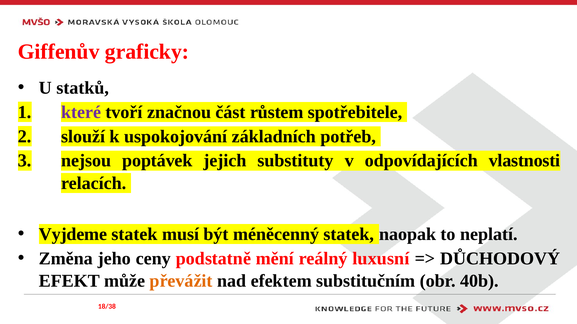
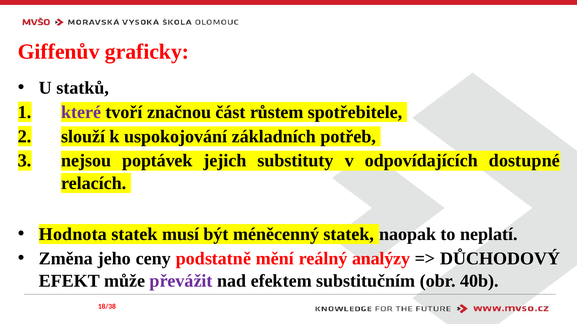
vlastnosti: vlastnosti -> dostupné
Vyjdeme: Vyjdeme -> Hodnota
luxusní: luxusní -> analýzy
převážit colour: orange -> purple
